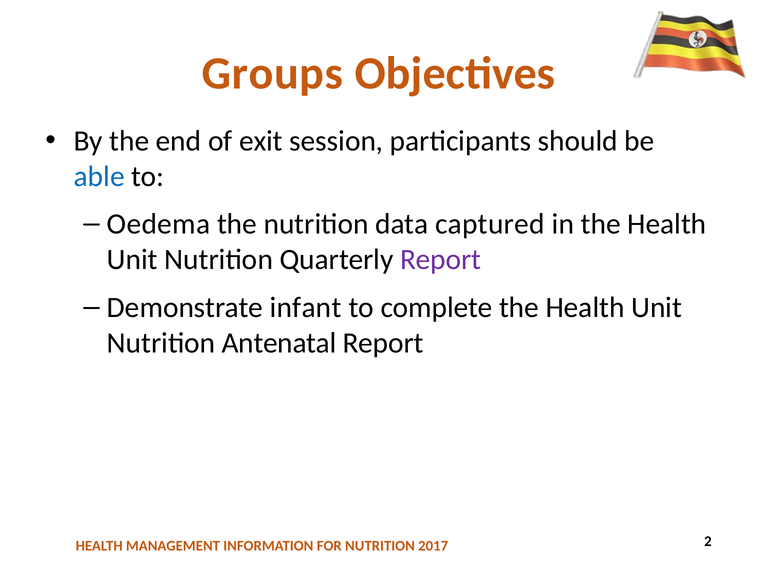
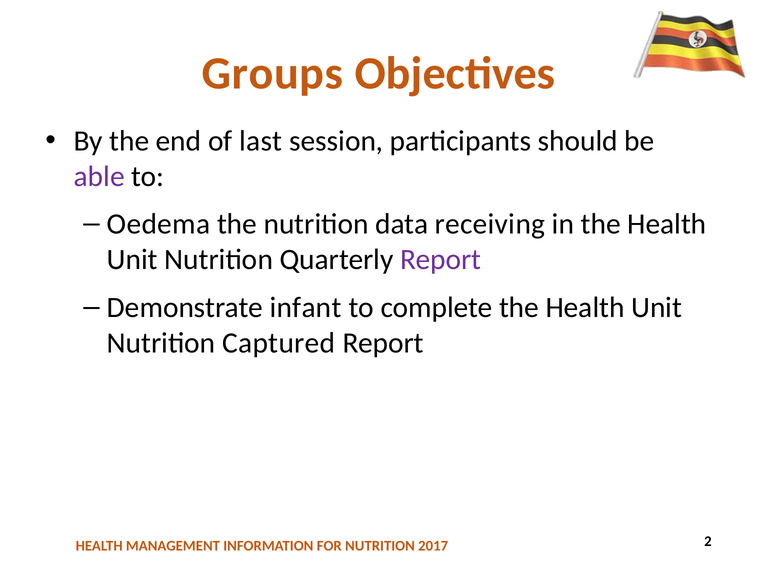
exit: exit -> last
able colour: blue -> purple
captured: captured -> receiving
Antenatal: Antenatal -> Captured
